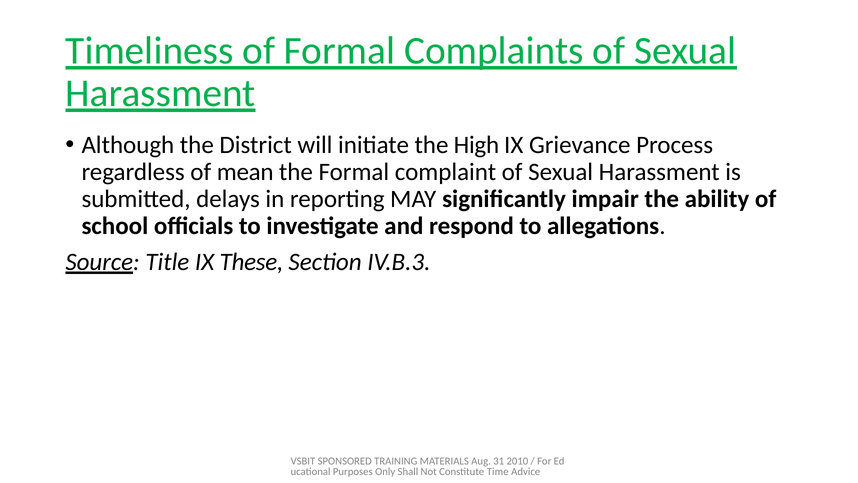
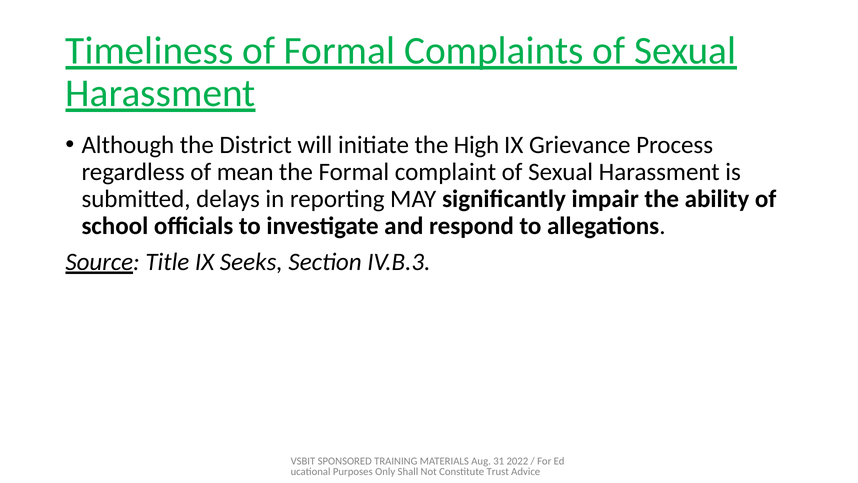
These: These -> Seeks
2010: 2010 -> 2022
Time: Time -> Trust
